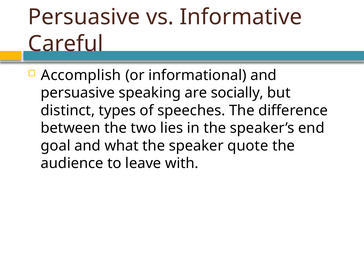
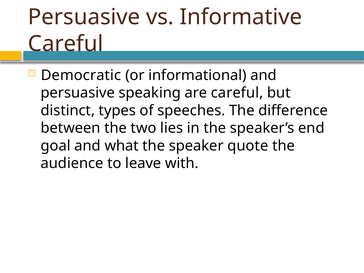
Accomplish: Accomplish -> Democratic
are socially: socially -> careful
